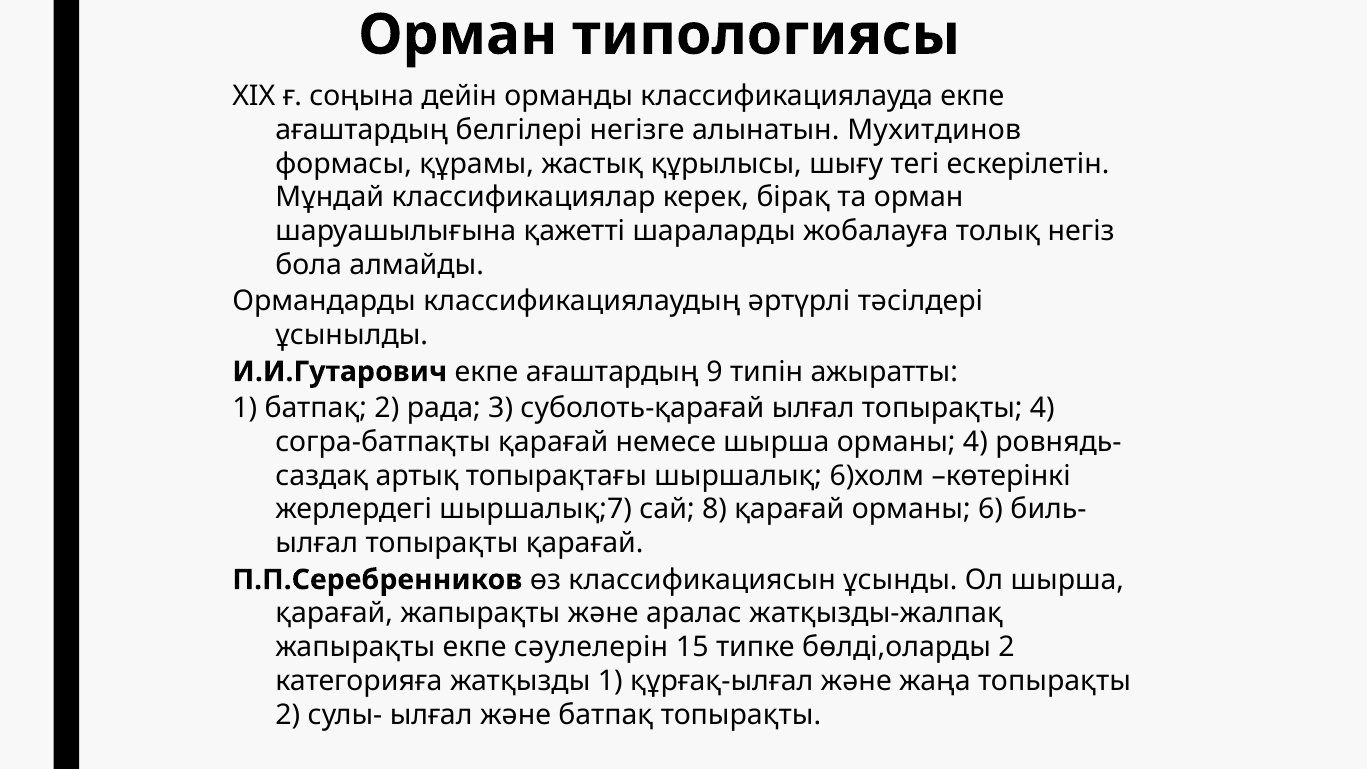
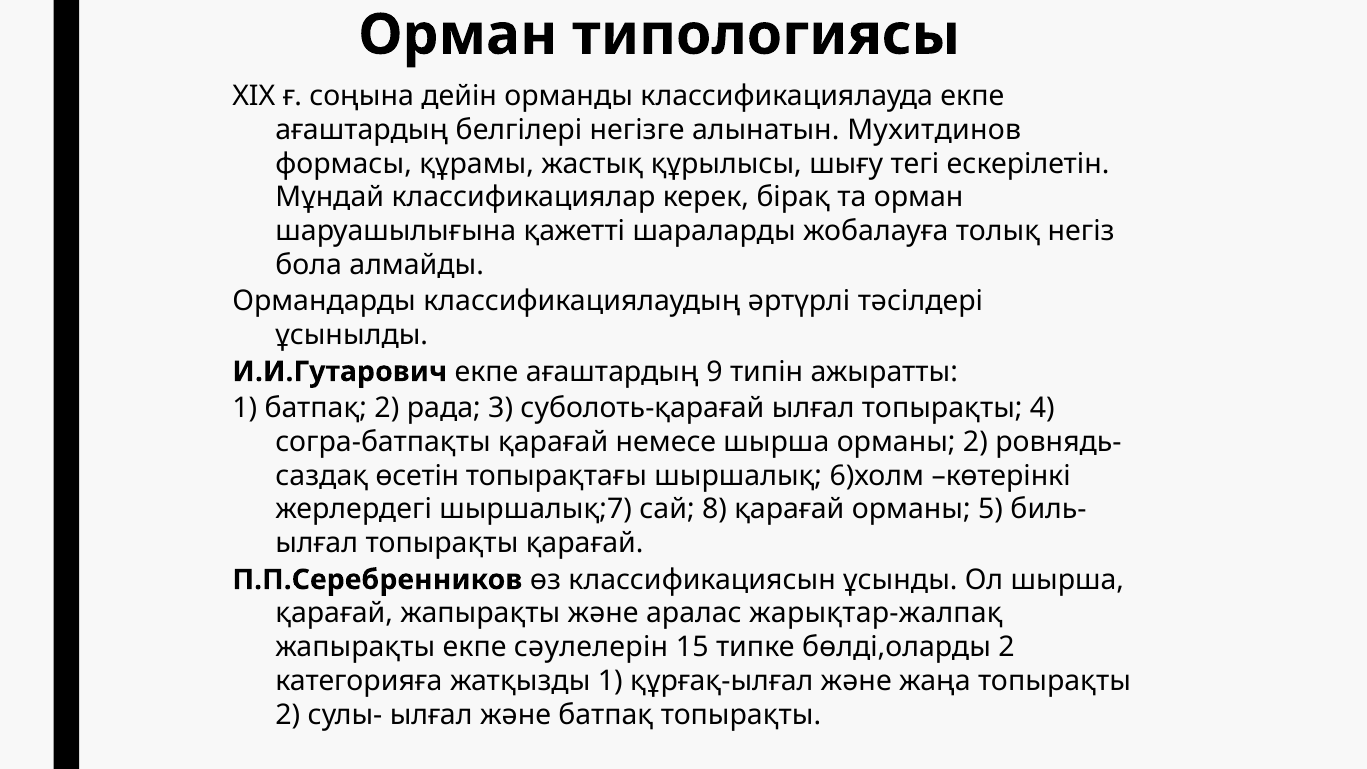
орманы 4: 4 -> 2
артық: артық -> өсетін
6: 6 -> 5
жатқызды-жалпақ: жатқызды-жалпақ -> жарықтар-жалпақ
